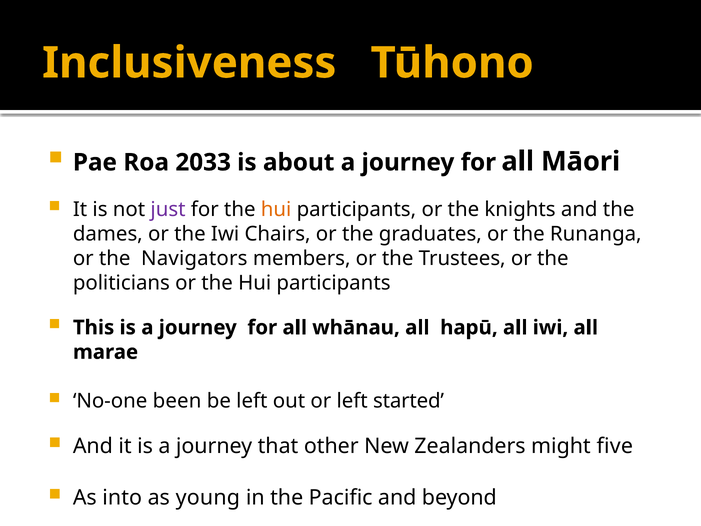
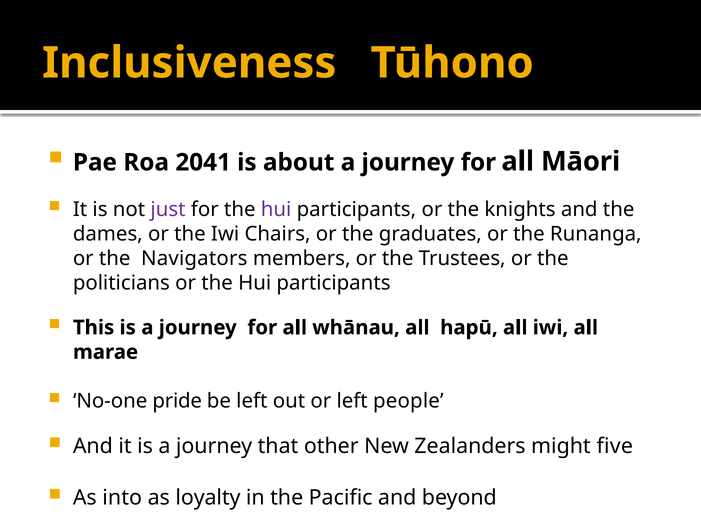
2033: 2033 -> 2041
hui at (276, 209) colour: orange -> purple
been: been -> pride
started: started -> people
young: young -> loyalty
